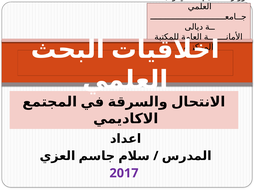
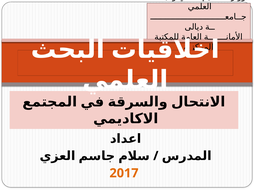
2017 colour: purple -> orange
